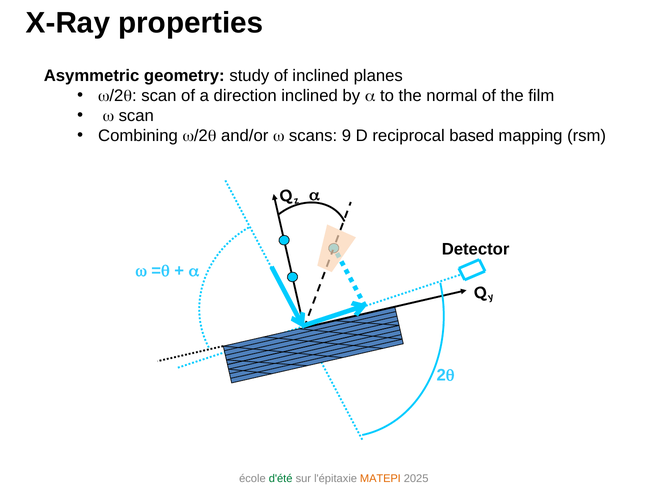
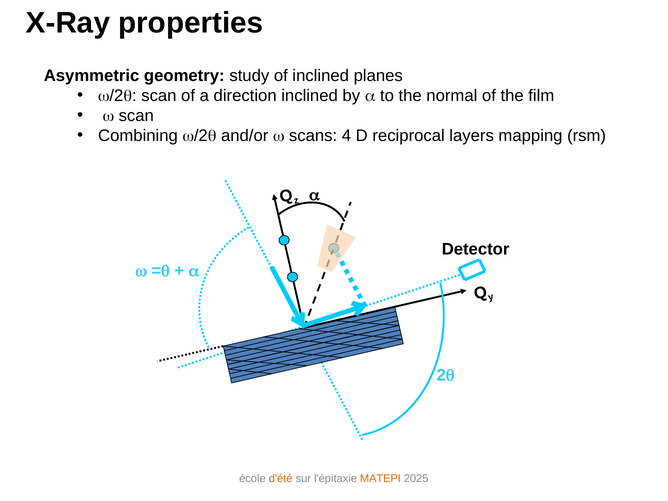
9: 9 -> 4
based: based -> layers
d'été colour: green -> orange
